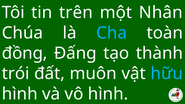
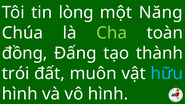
trên: trên -> lòng
Nhân: Nhân -> Năng
Cha colour: light blue -> light green
